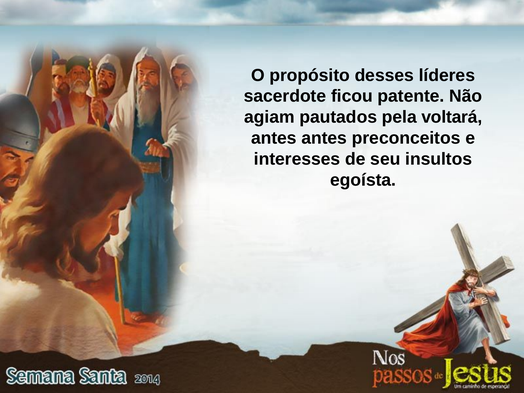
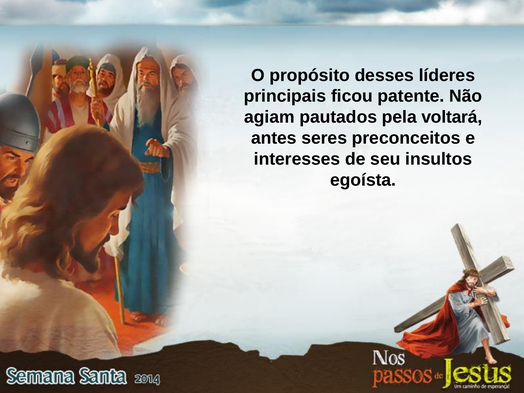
sacerdote: sacerdote -> principais
antes antes: antes -> seres
